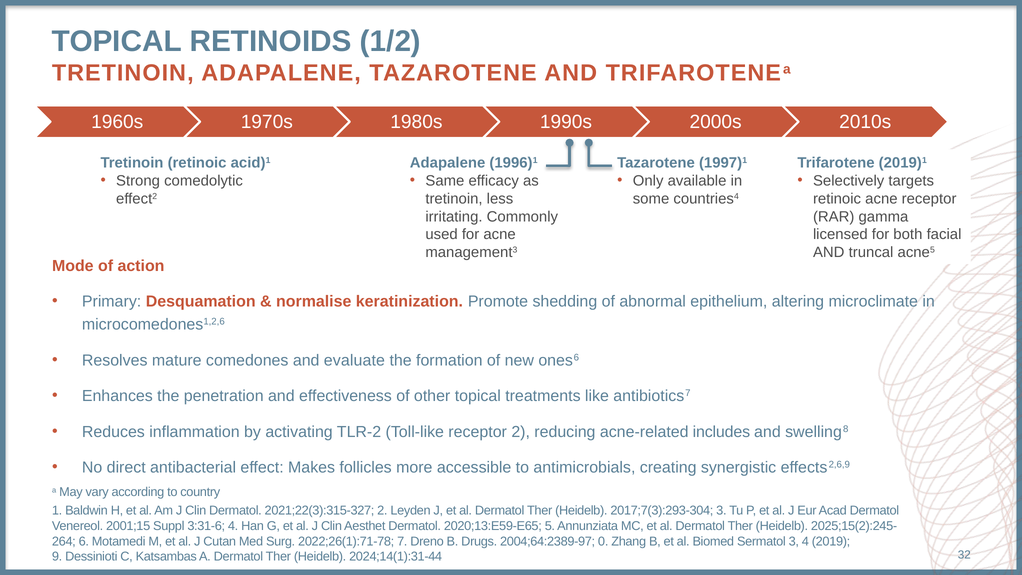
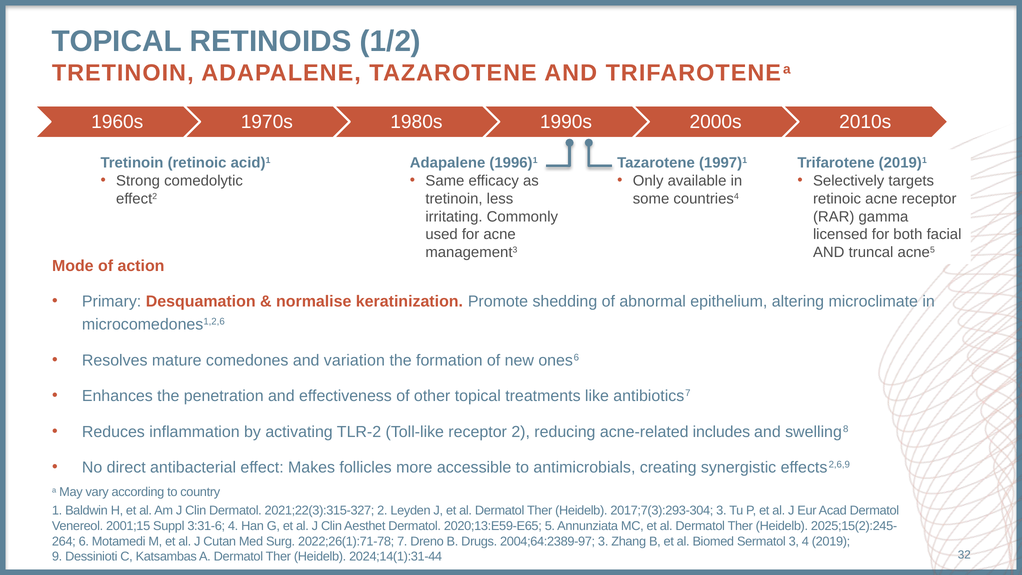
evaluate: evaluate -> variation
2004;64:2389-97 0: 0 -> 3
